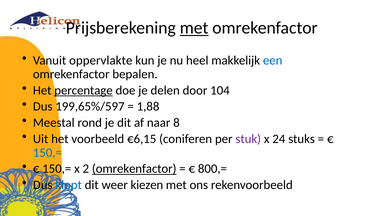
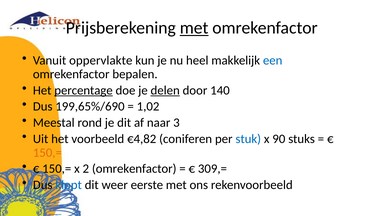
delen underline: none -> present
104: 104 -> 140
199,65%/597: 199,65%/597 -> 199,65%/690
1,88: 1,88 -> 1,02
8: 8 -> 3
€6,15: €6,15 -> €4,82
stuk colour: purple -> blue
24: 24 -> 90
150,= at (47, 153) colour: blue -> orange
omrekenfactor at (134, 169) underline: present -> none
800,=: 800,= -> 309,=
kiezen: kiezen -> eerste
